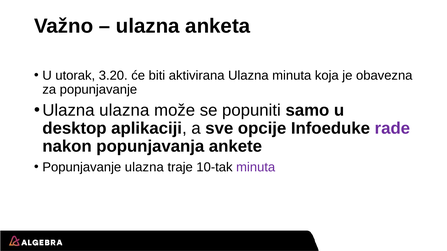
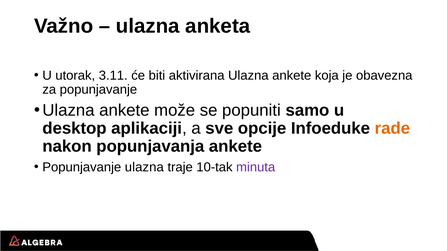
3.20: 3.20 -> 3.11
aktivirana Ulazna minuta: minuta -> ankete
ulazna at (124, 110): ulazna -> ankete
rade colour: purple -> orange
